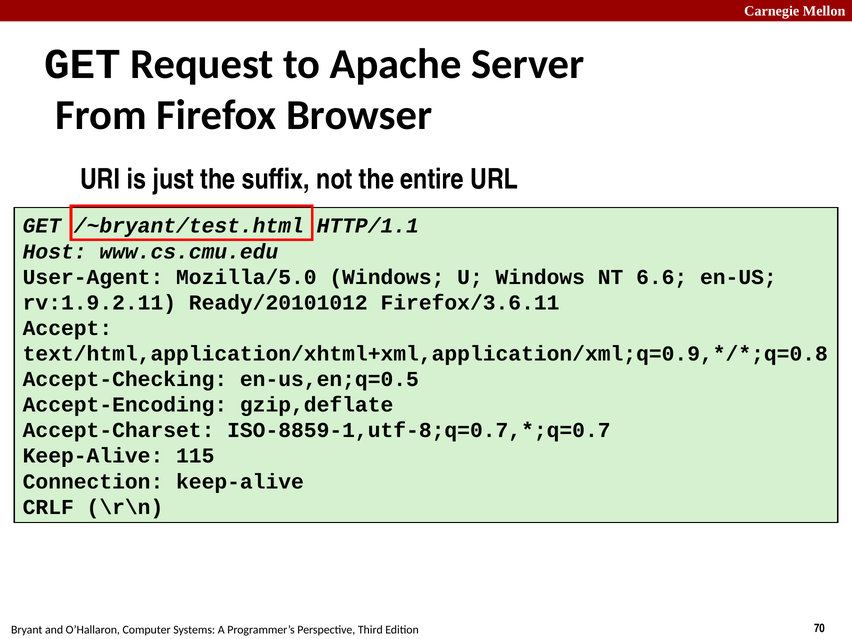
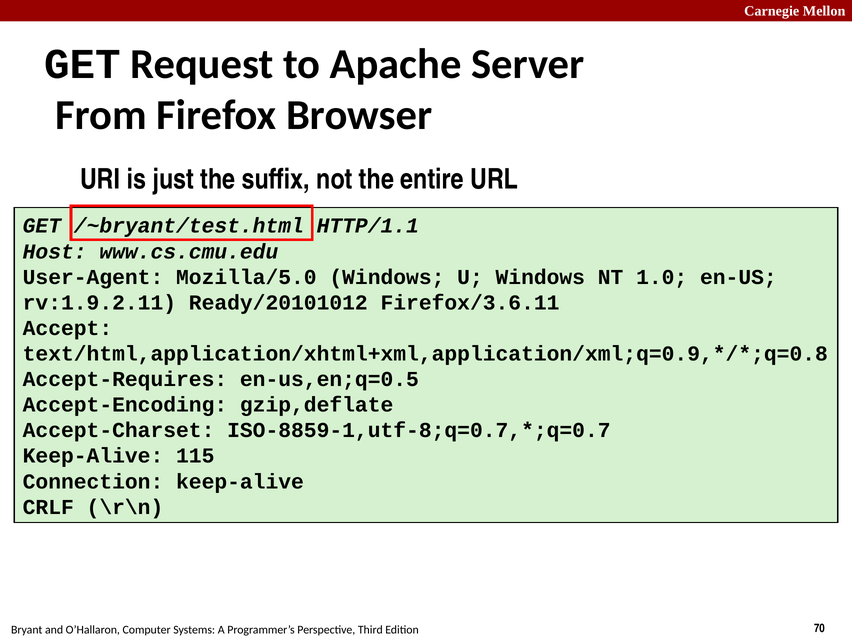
6.6: 6.6 -> 1.0
Accept-Checking: Accept-Checking -> Accept-Requires
